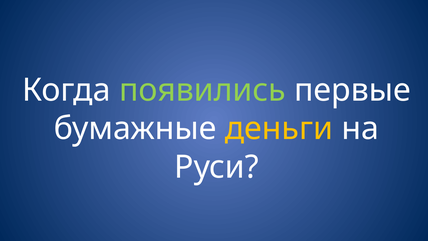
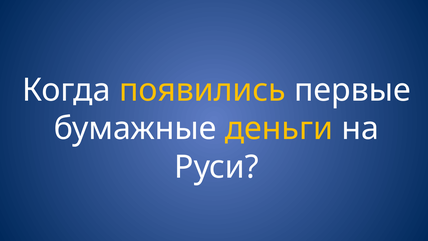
появились colour: light green -> yellow
